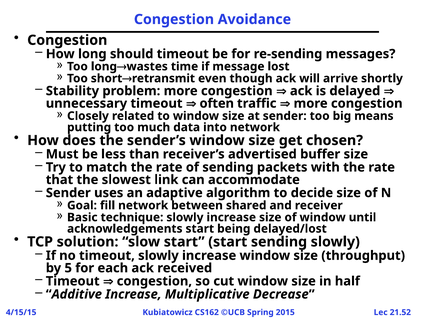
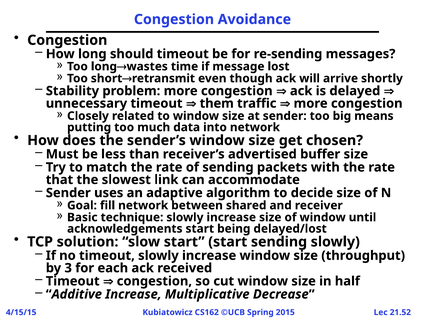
often: often -> them
5: 5 -> 3
